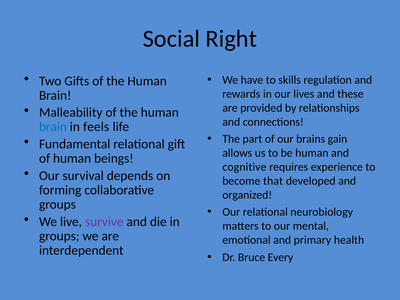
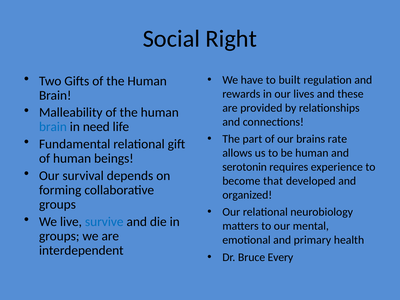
skills: skills -> built
feels: feels -> need
gain: gain -> rate
cognitive: cognitive -> serotonin
survive colour: purple -> blue
